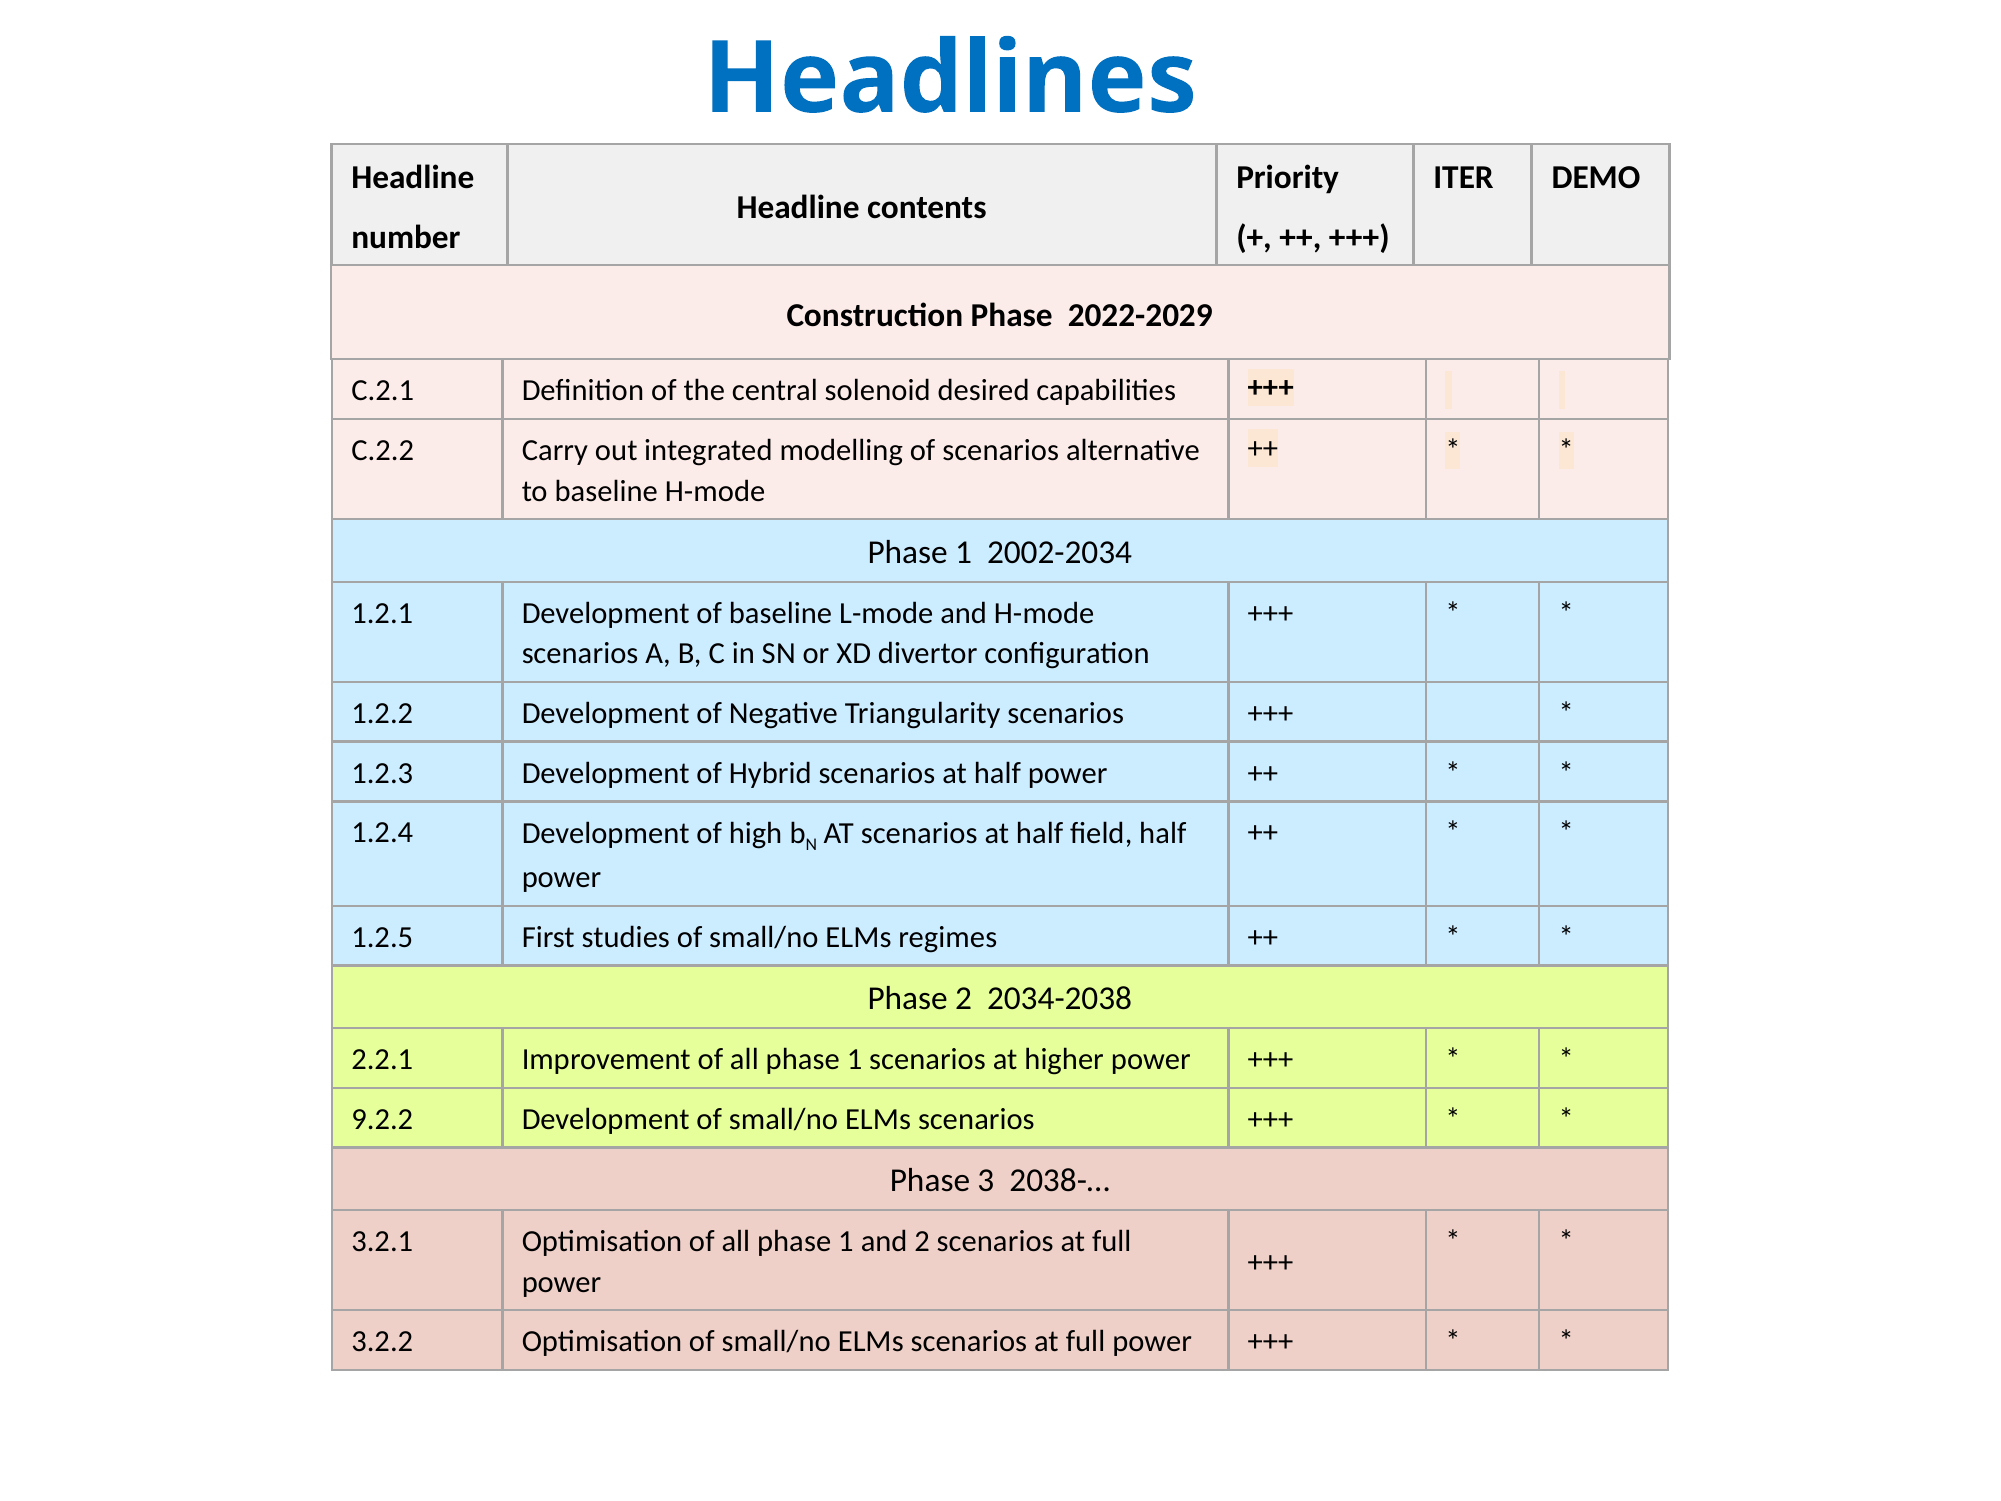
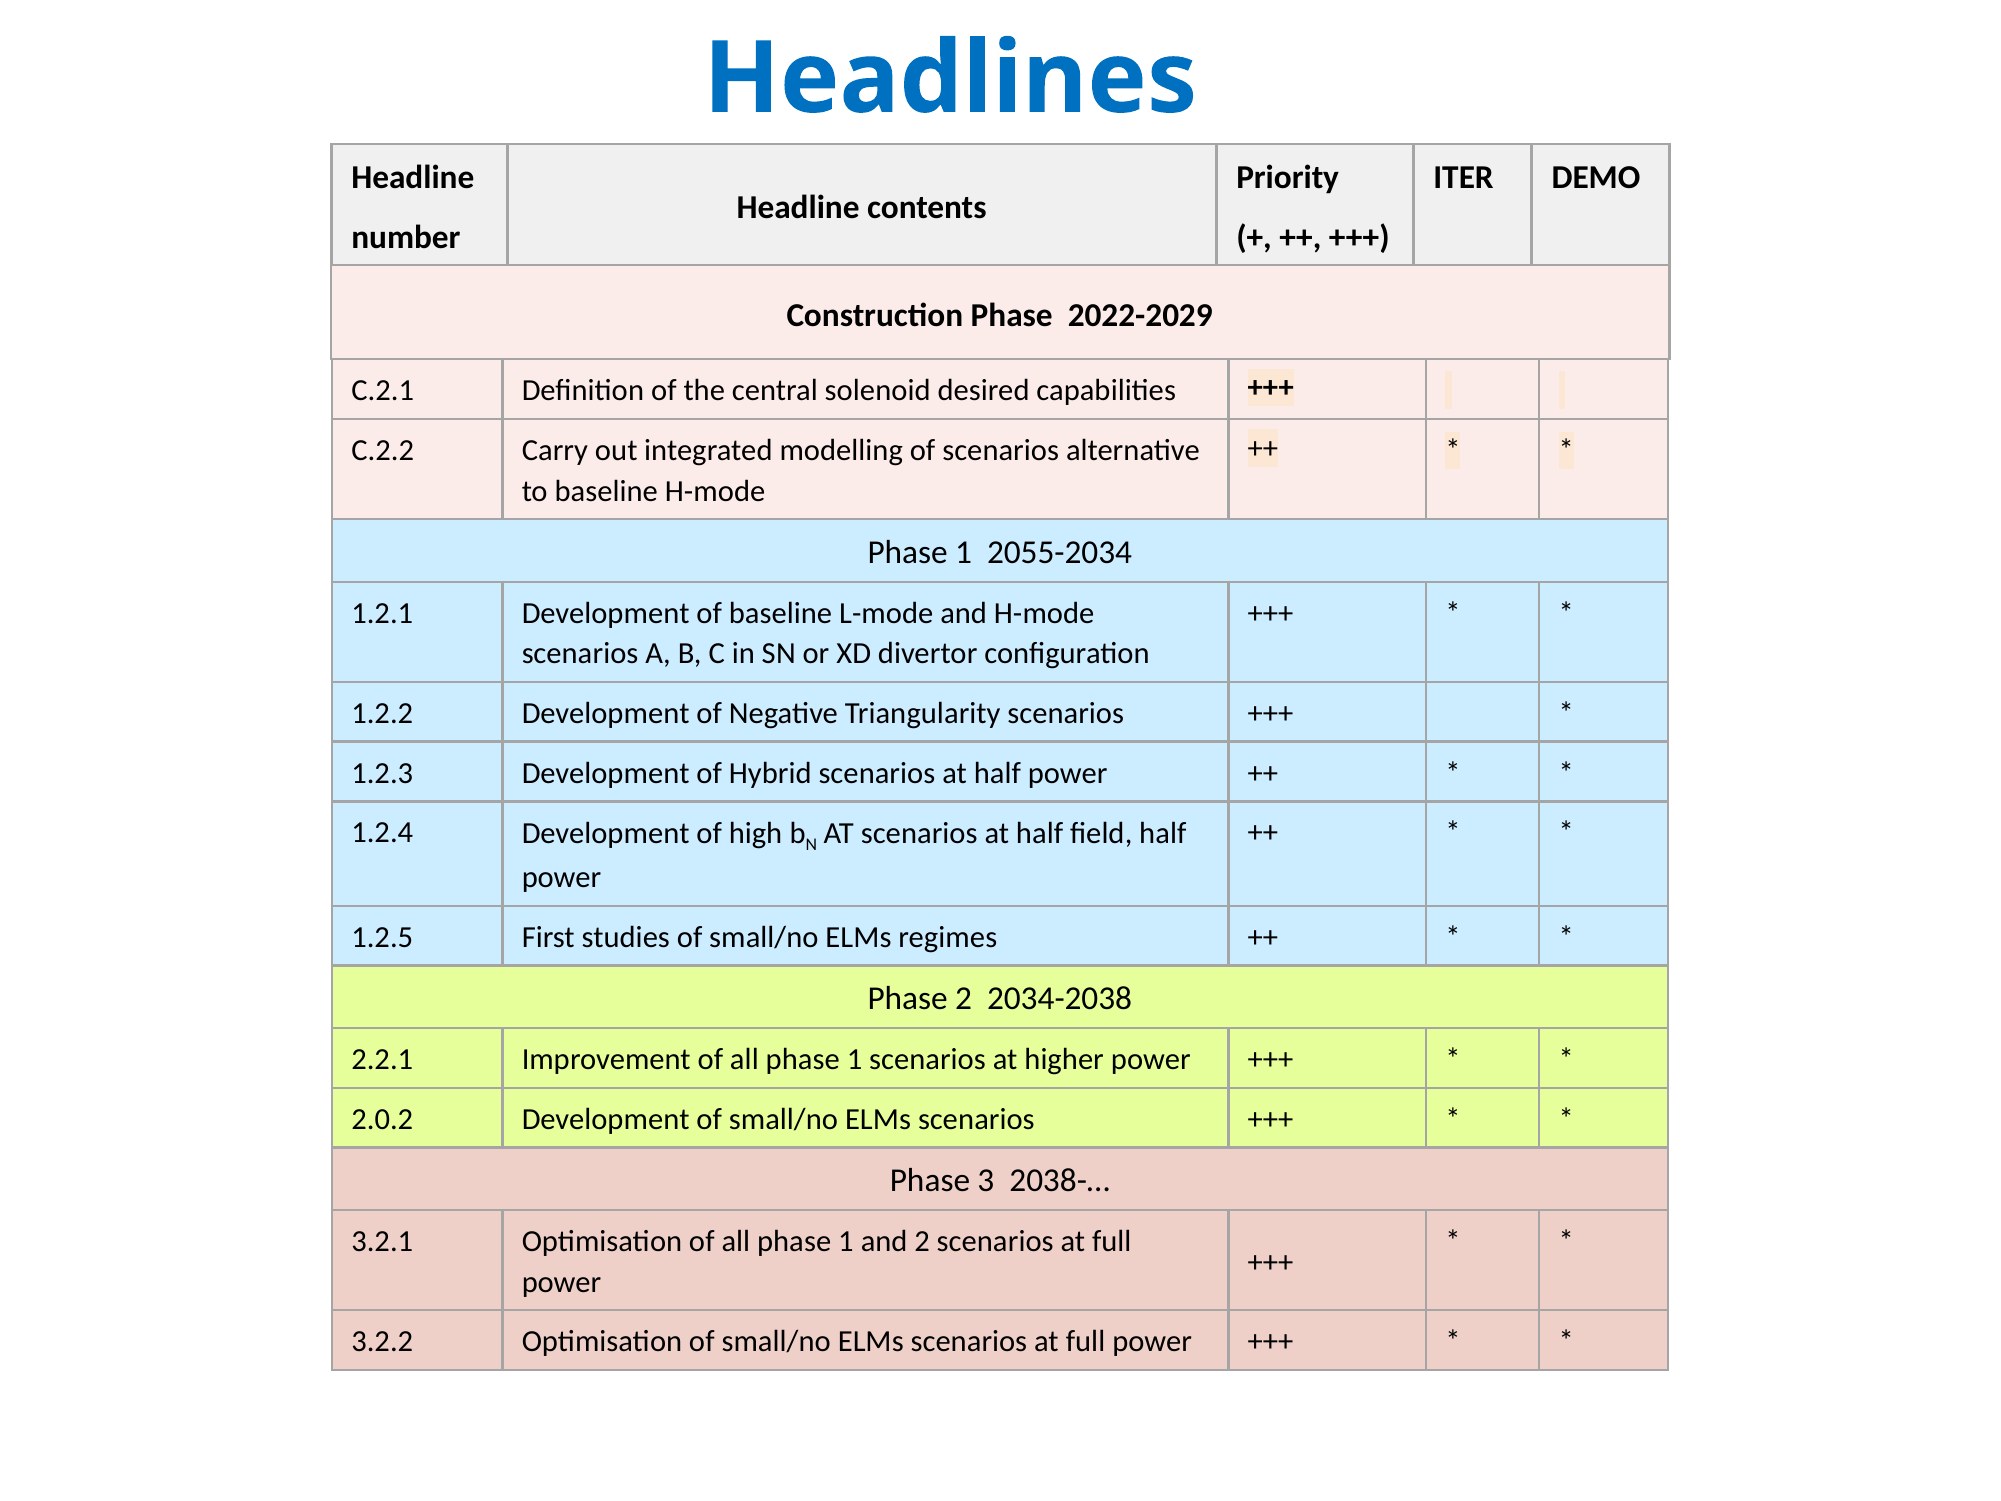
2002-2034: 2002-2034 -> 2055-2034
9.2.2: 9.2.2 -> 2.0.2
